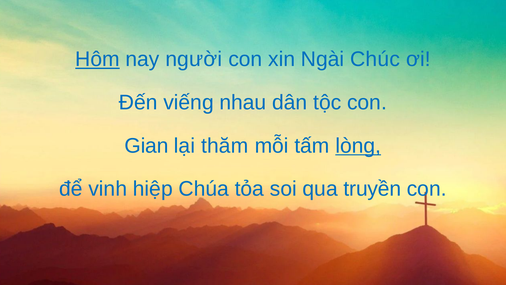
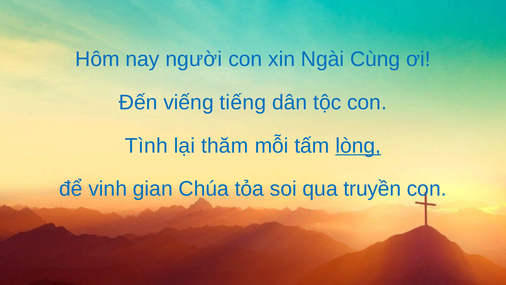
Hôm underline: present -> none
Chúc: Chúc -> Cùng
nhau: nhau -> tiếng
Gian: Gian -> Tình
hiệp: hiệp -> gian
